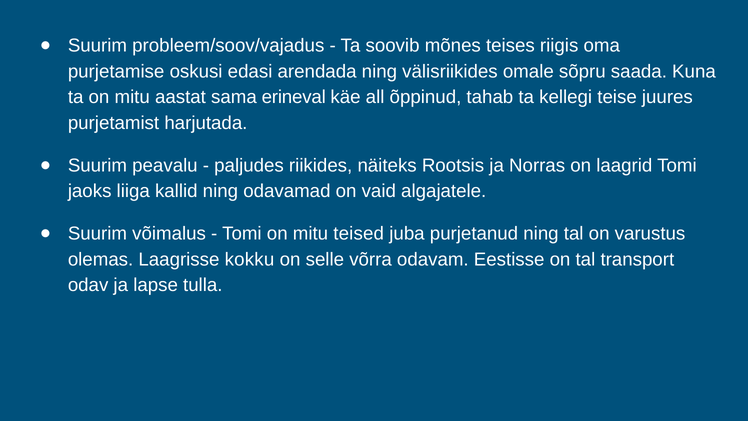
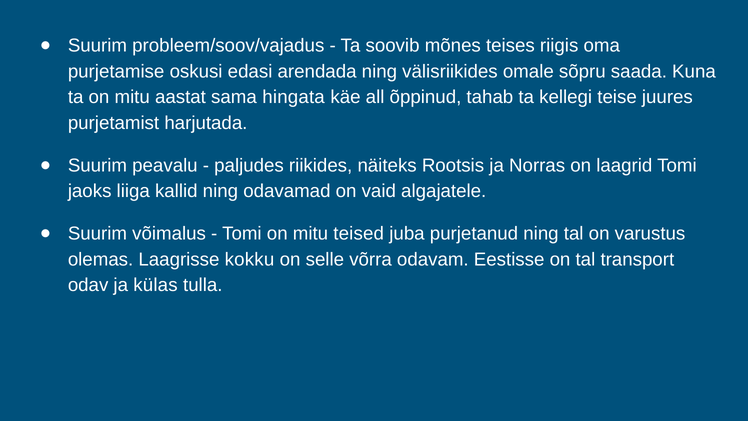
erineval: erineval -> hingata
lapse: lapse -> külas
